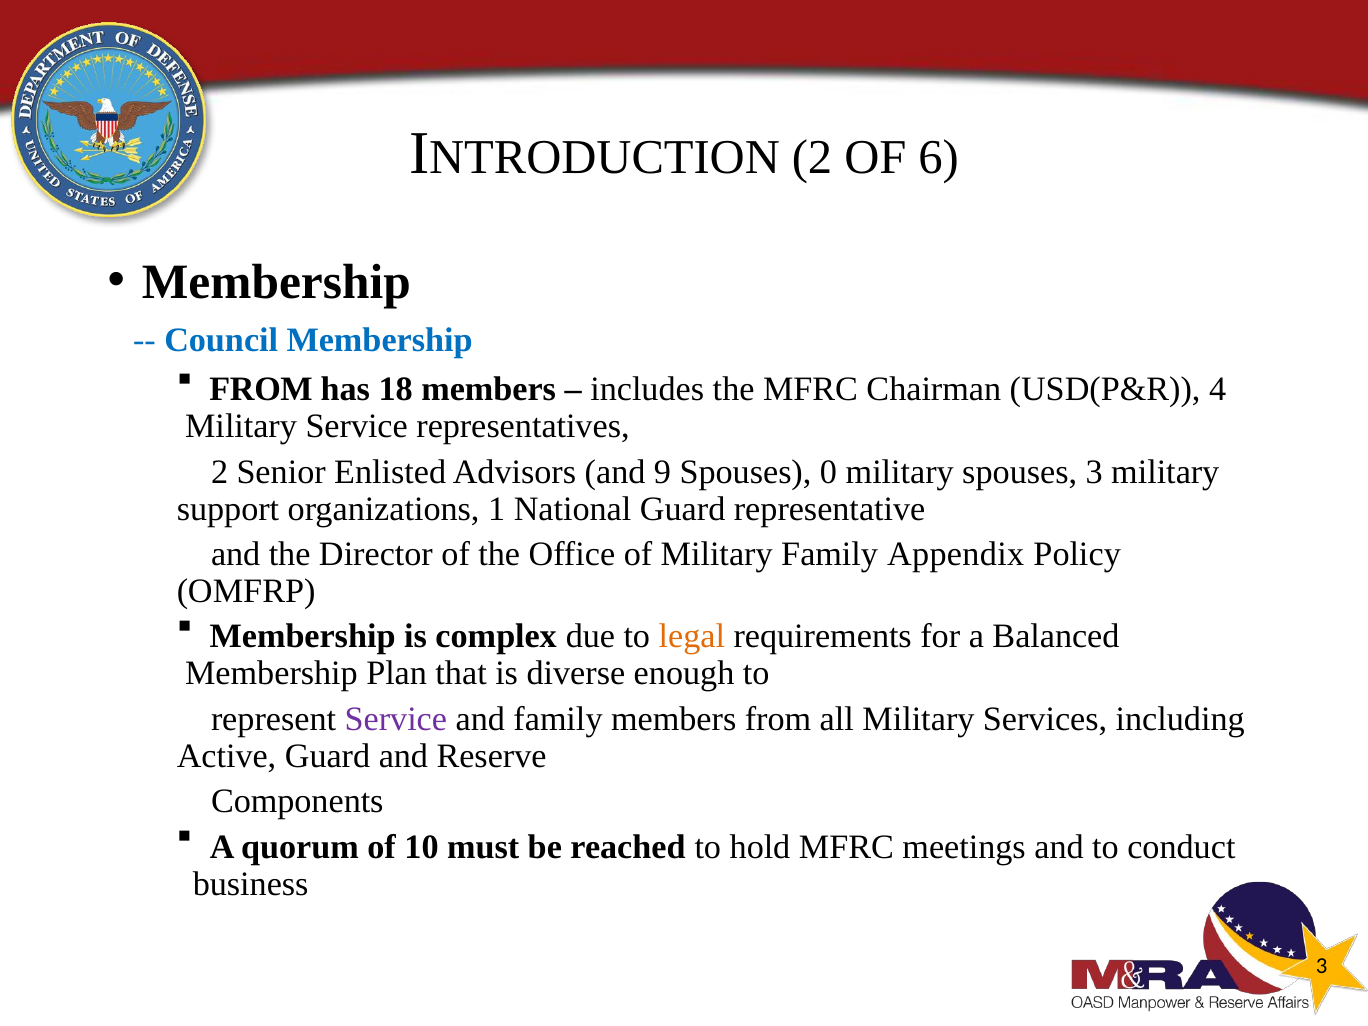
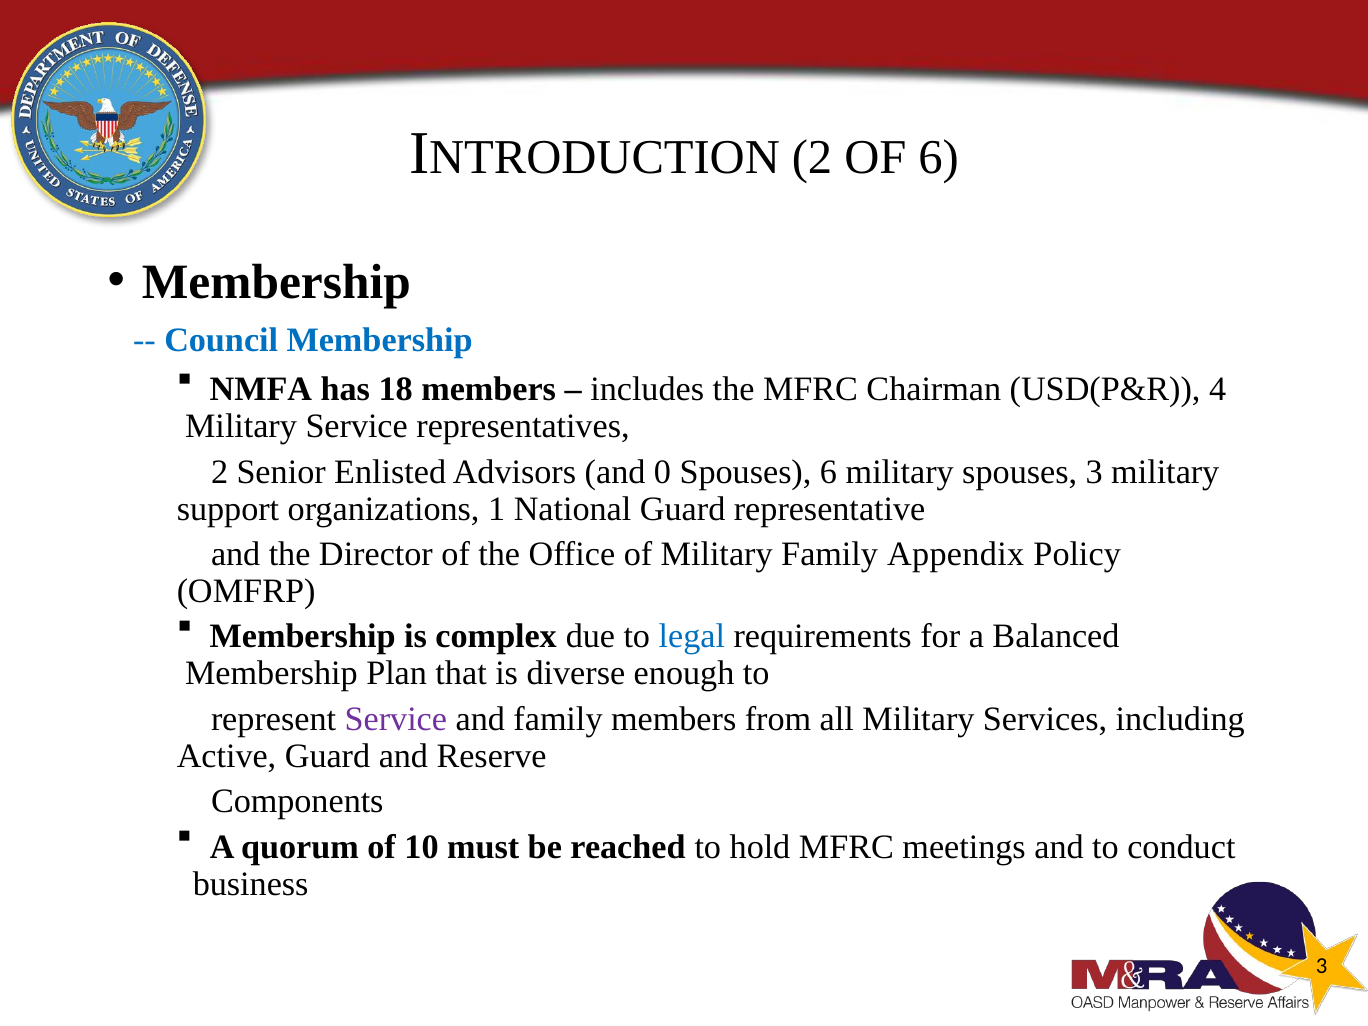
FROM at (261, 389): FROM -> NMFA
9: 9 -> 0
Spouses 0: 0 -> 6
legal colour: orange -> blue
